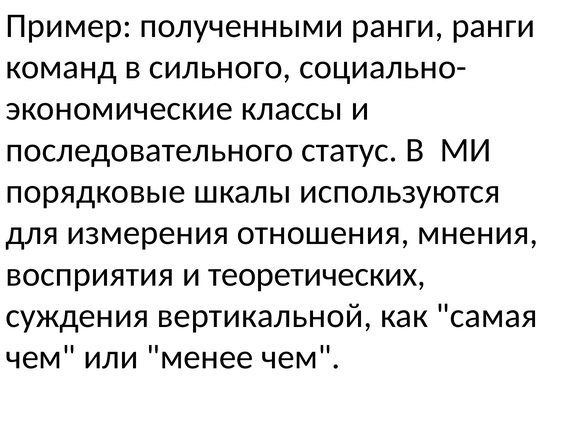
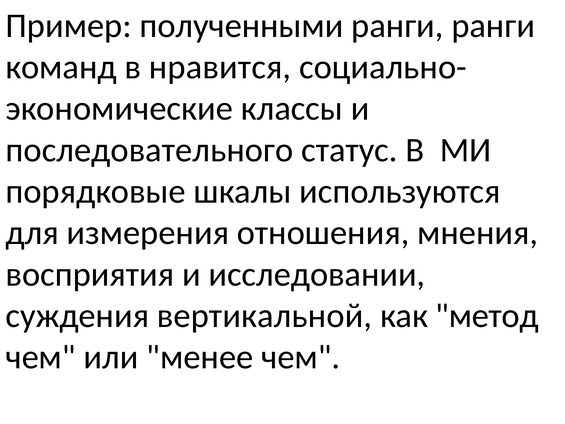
сильного: сильного -> нравится
теоретических: теоретических -> исследовании
самая: самая -> метод
